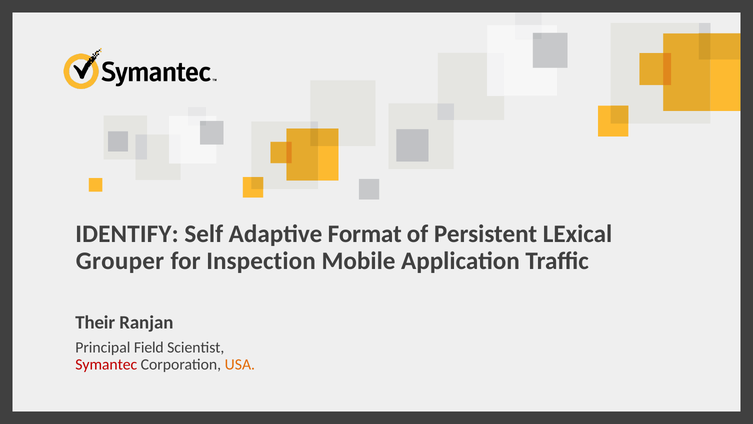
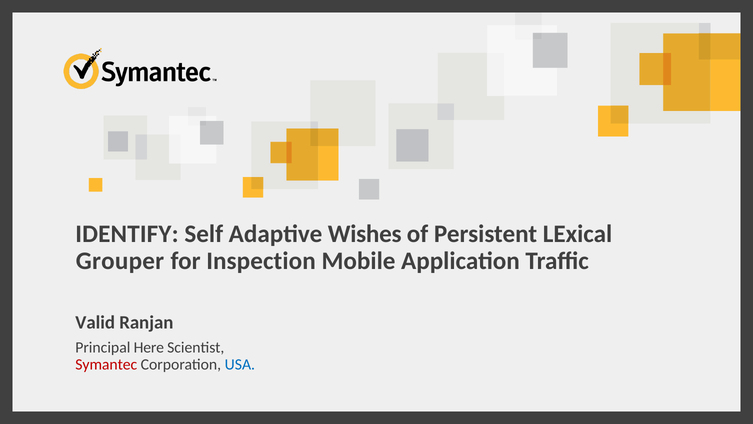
Format: Format -> Wishes
Their: Their -> Valid
Field: Field -> Here
USA colour: orange -> blue
